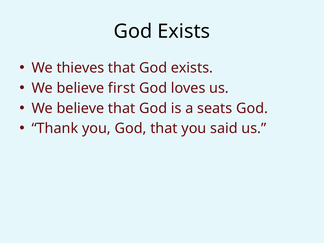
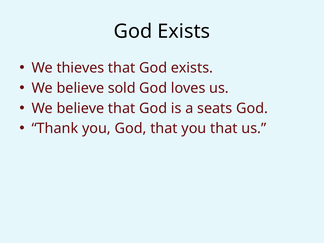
first: first -> sold
you said: said -> that
